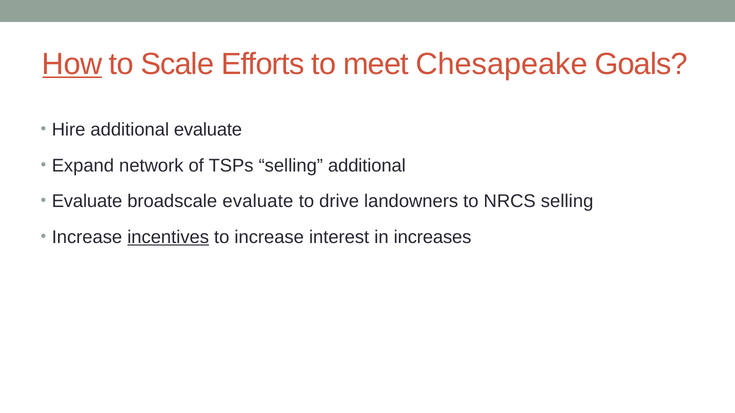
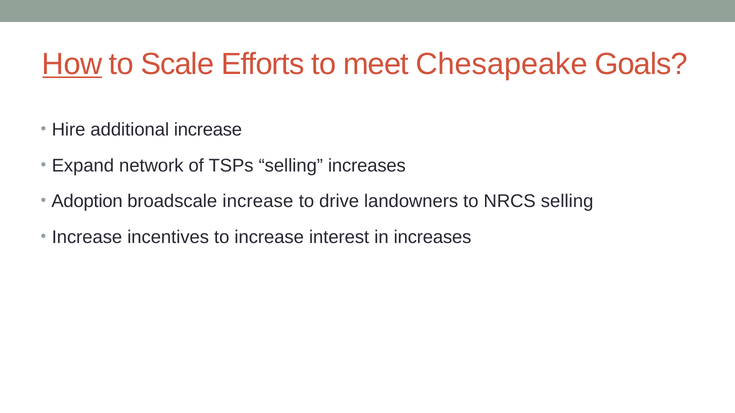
additional evaluate: evaluate -> increase
selling additional: additional -> increases
Evaluate at (87, 202): Evaluate -> Adoption
broadscale evaluate: evaluate -> increase
incentives underline: present -> none
